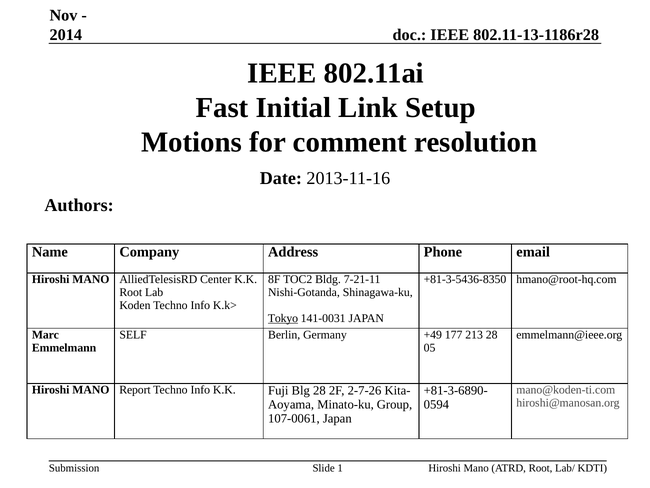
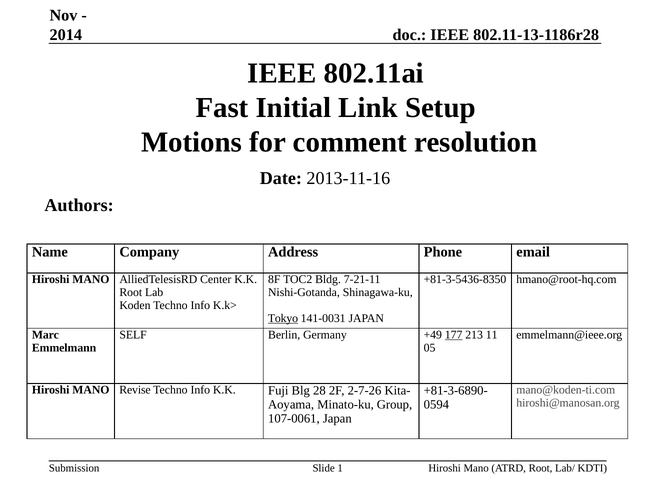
177 underline: none -> present
213 28: 28 -> 11
Report: Report -> Revise
